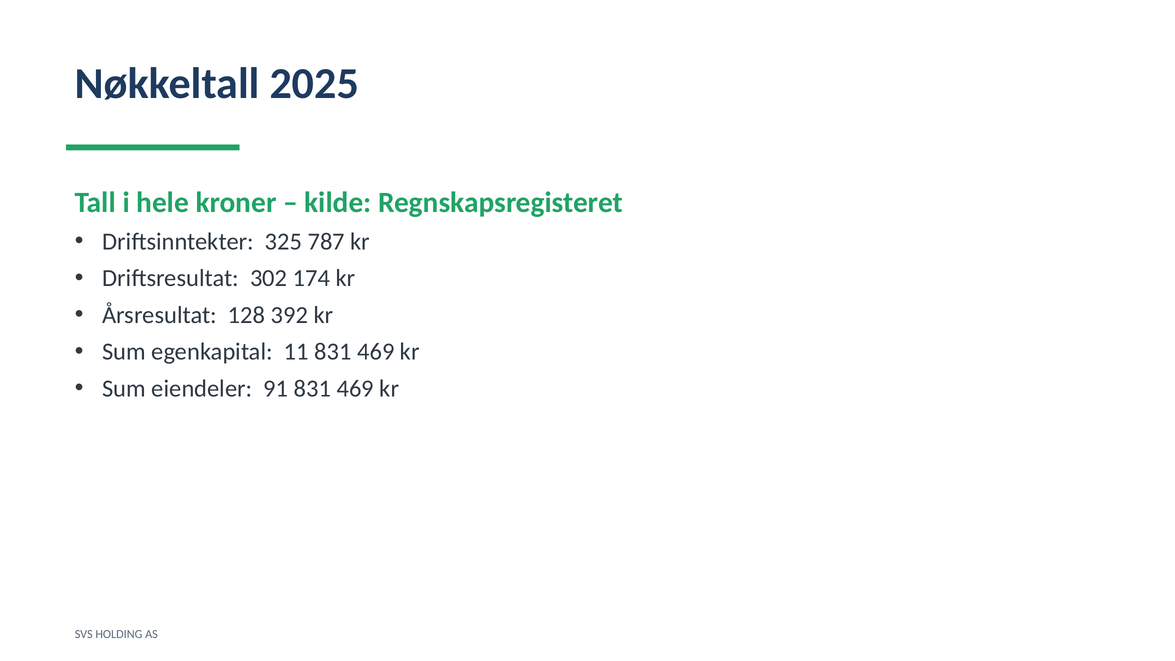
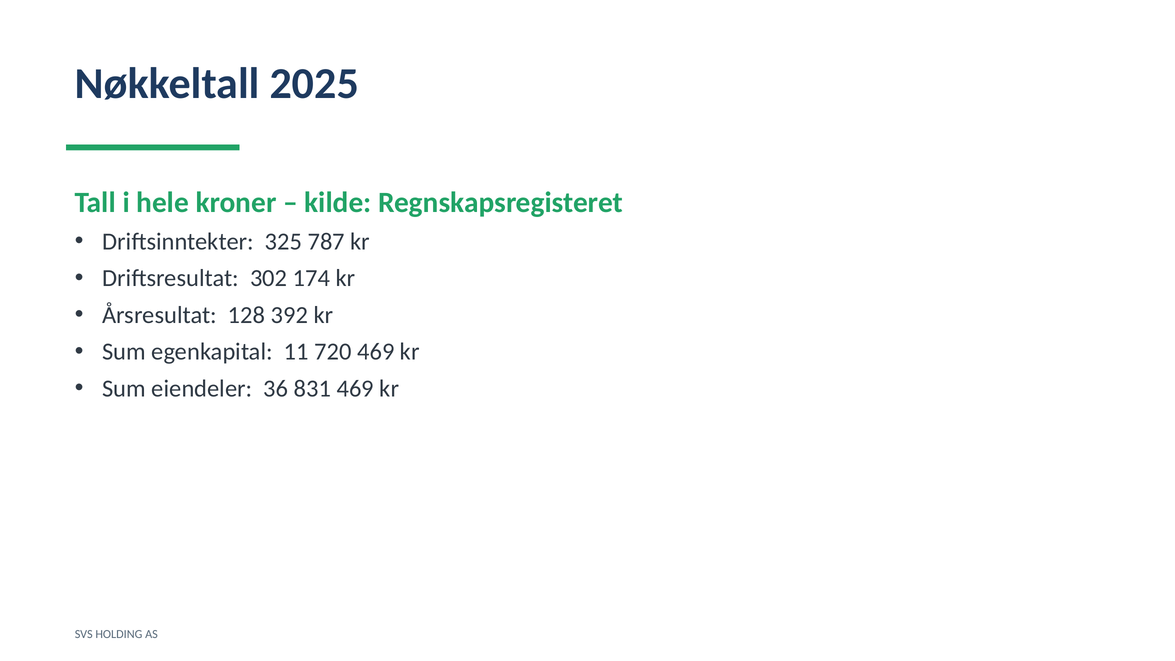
11 831: 831 -> 720
91: 91 -> 36
